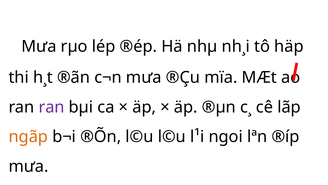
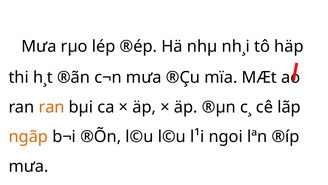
ran at (52, 107) colour: purple -> orange
